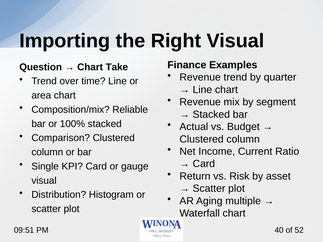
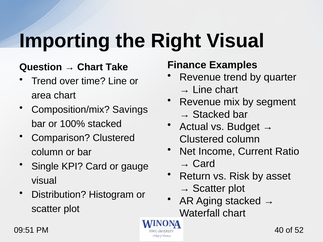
Reliable: Reliable -> Savings
Aging multiple: multiple -> stacked
